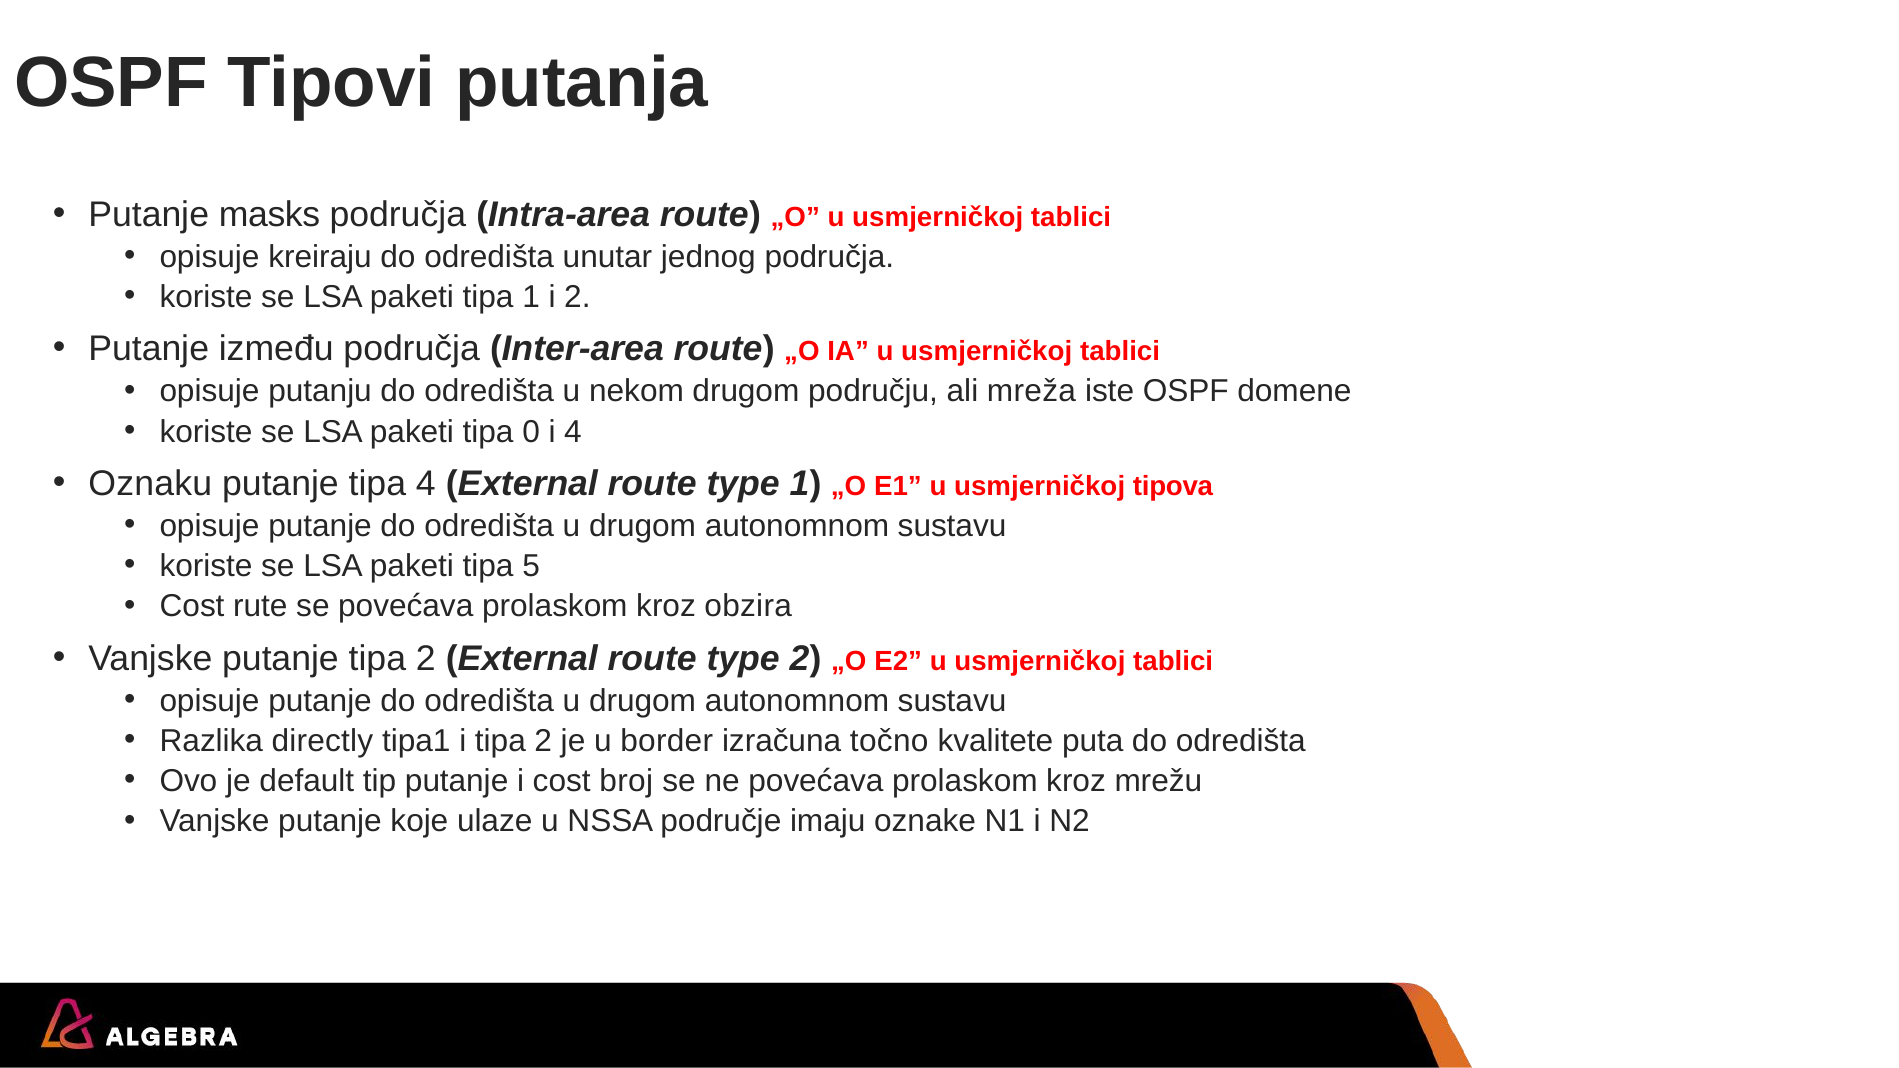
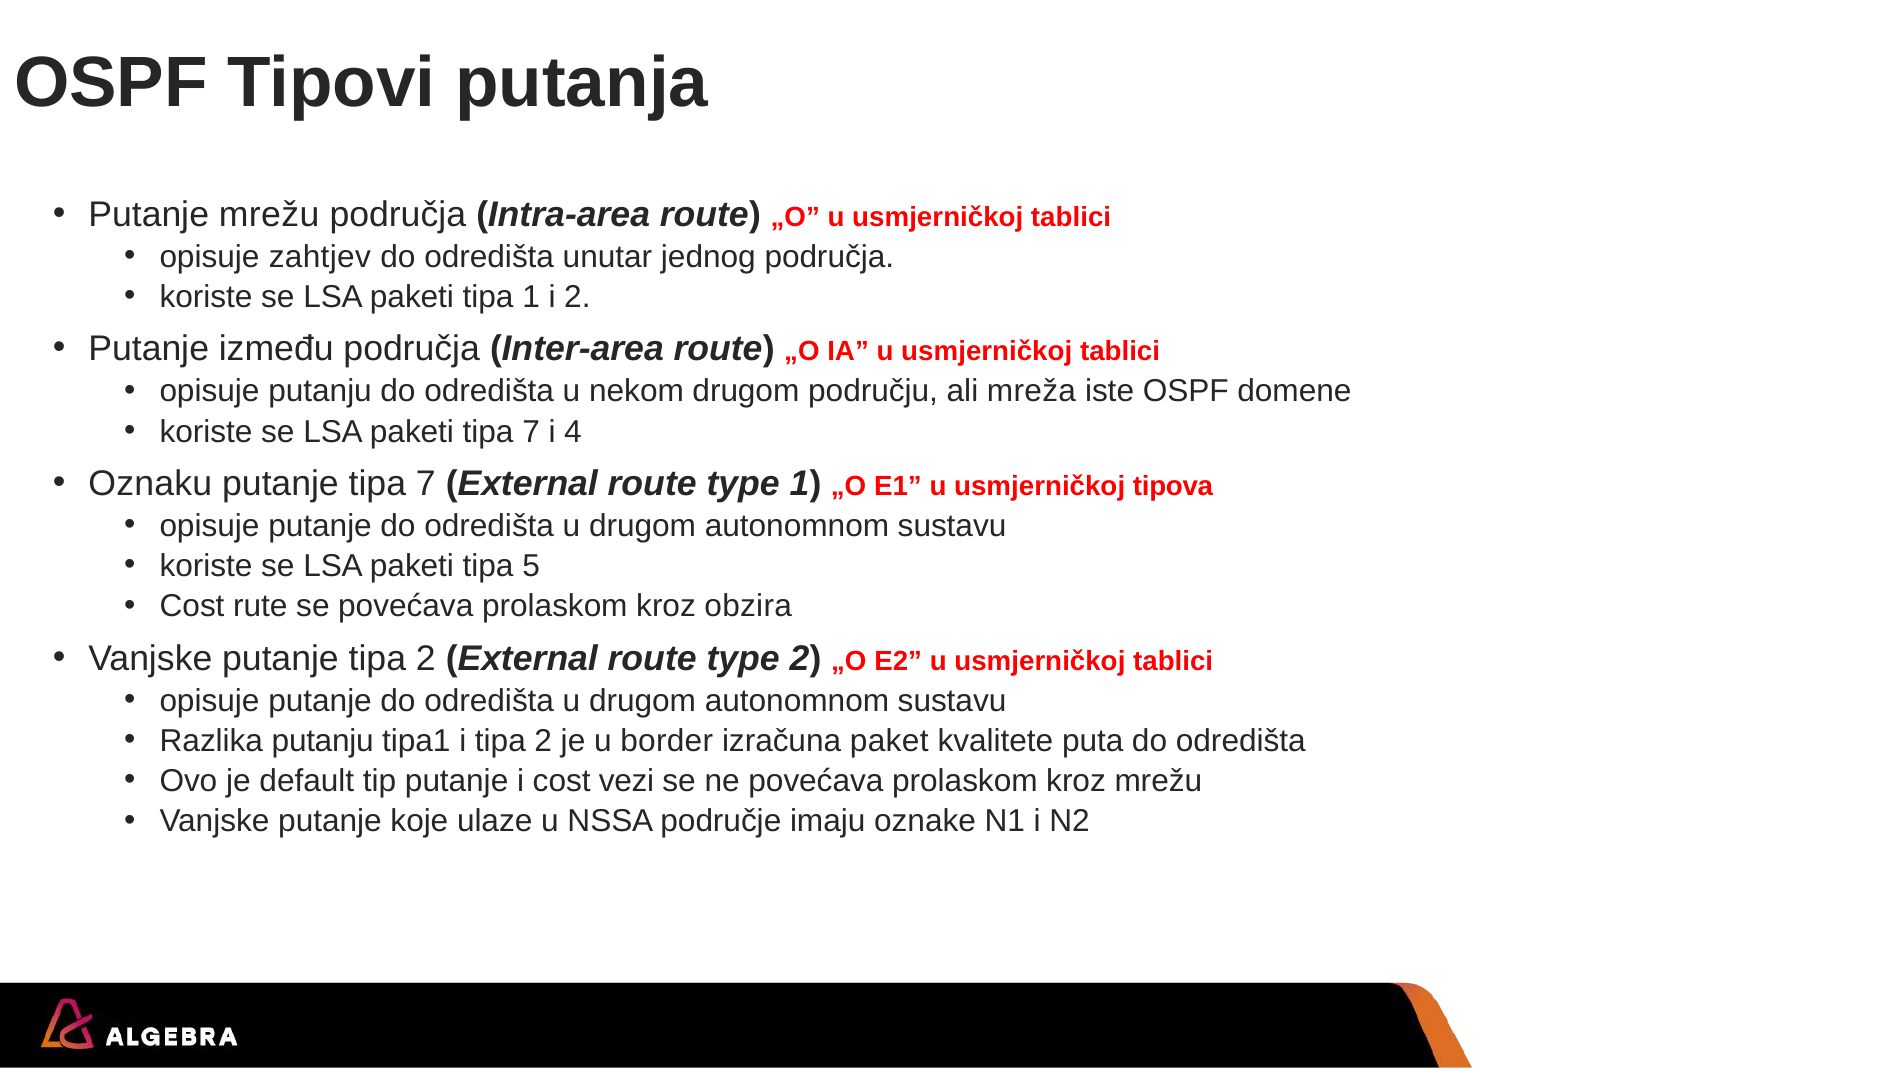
Putanje masks: masks -> mrežu
kreiraju: kreiraju -> zahtjev
paketi tipa 0: 0 -> 7
putanje tipa 4: 4 -> 7
Razlika directly: directly -> putanju
točno: točno -> paket
broj: broj -> vezi
